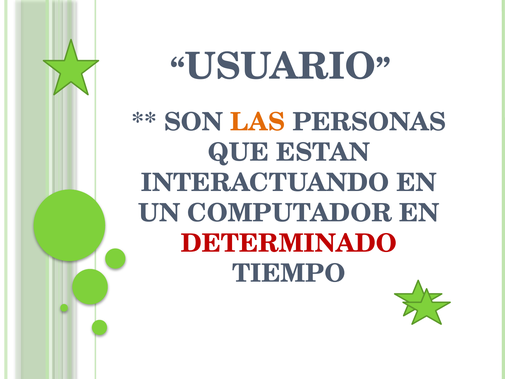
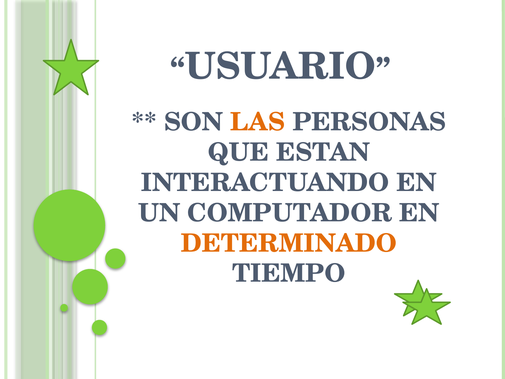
DETERMINADO colour: red -> orange
